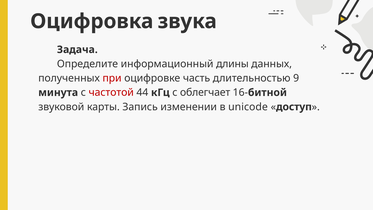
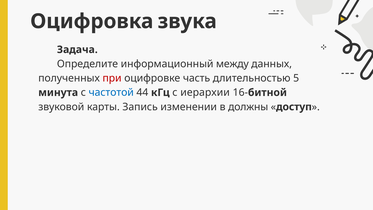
длины: длины -> между
9: 9 -> 5
частотой colour: red -> blue
облегчает: облегчает -> иерархии
unicode: unicode -> должны
